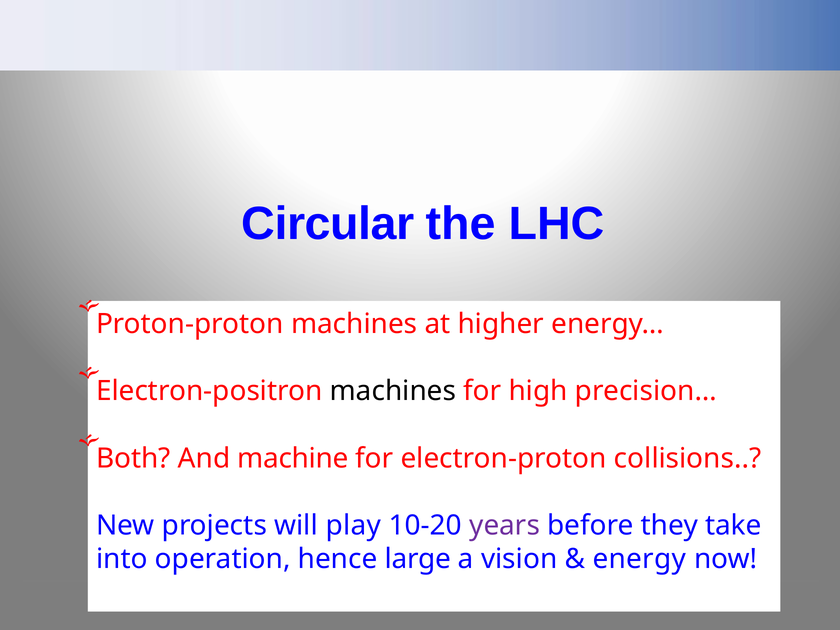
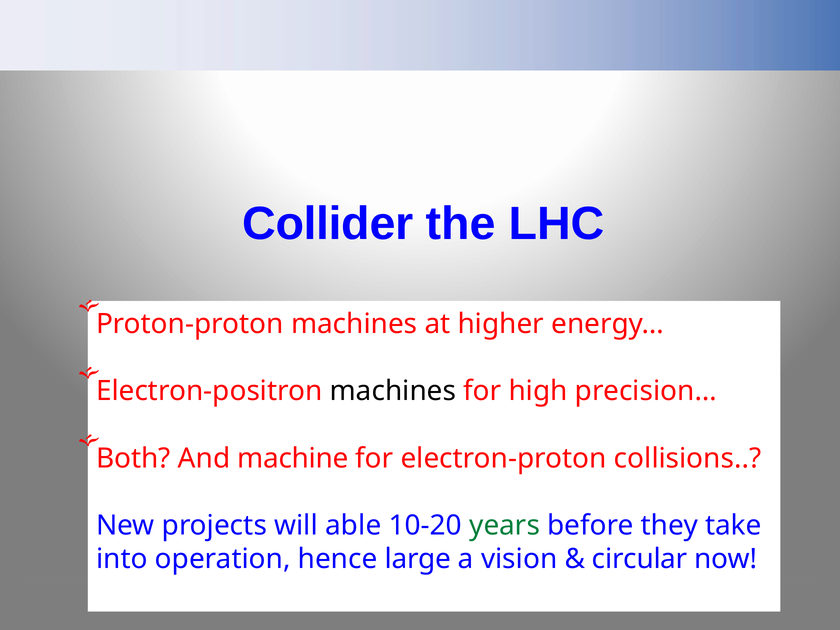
Circular: Circular -> Collider
play: play -> able
years colour: purple -> green
energy: energy -> circular
